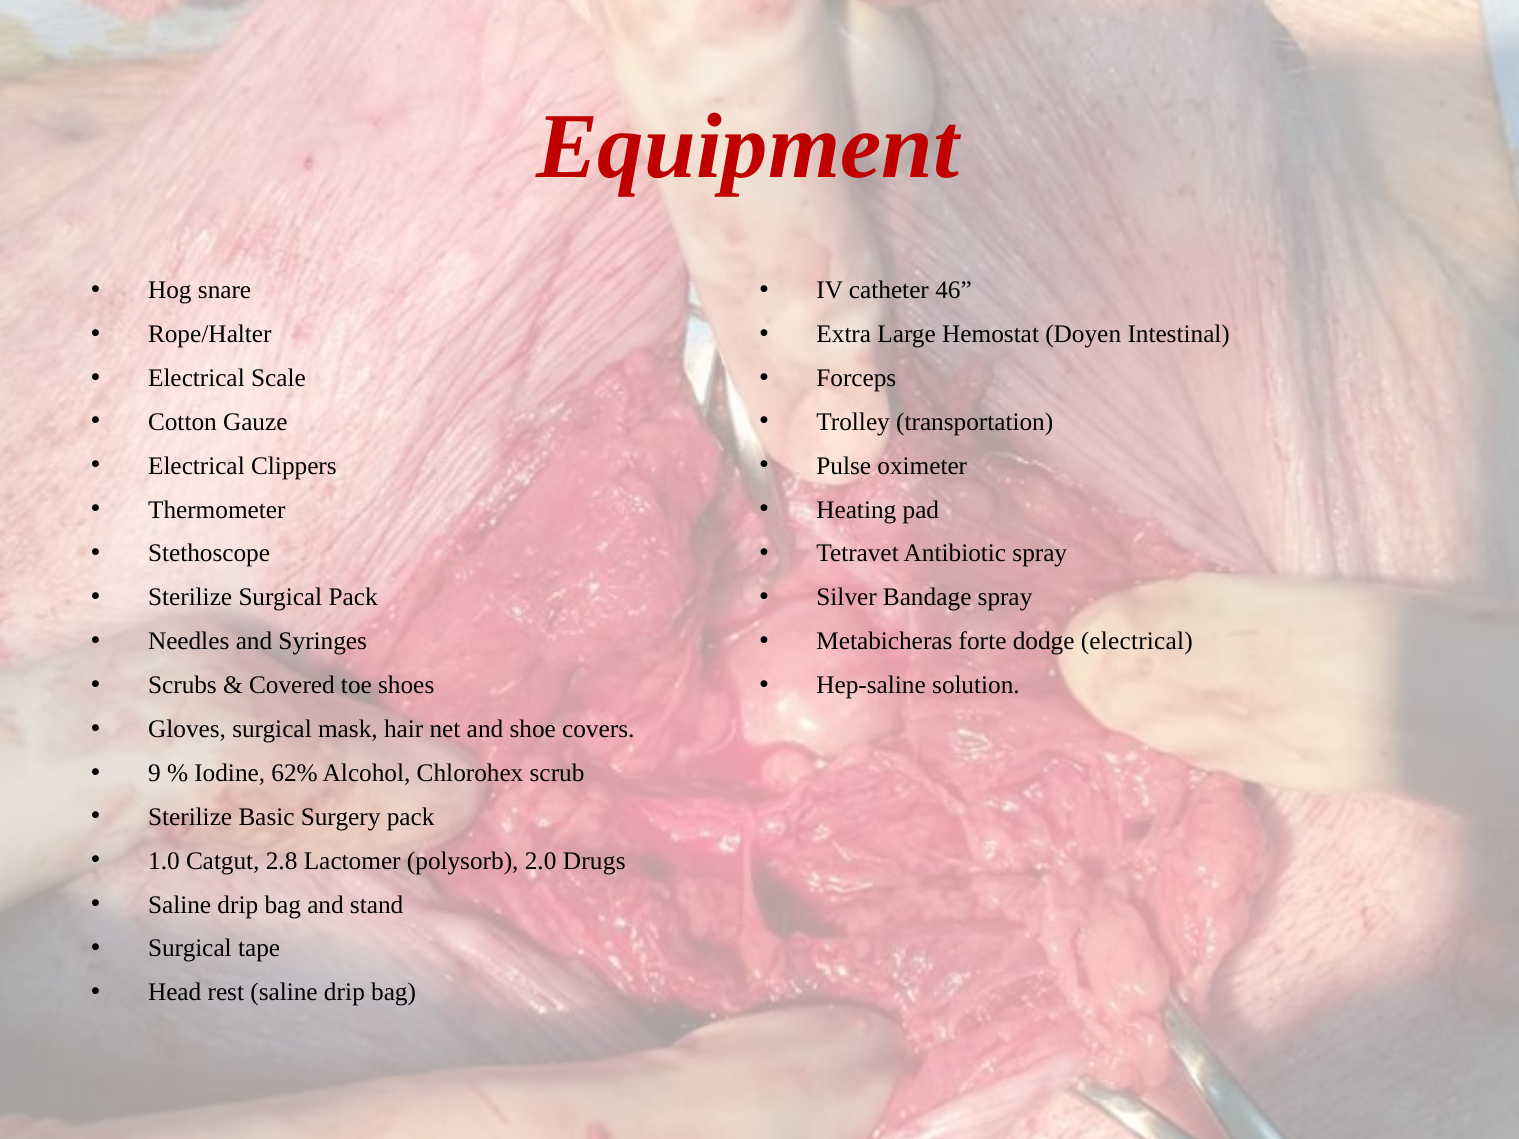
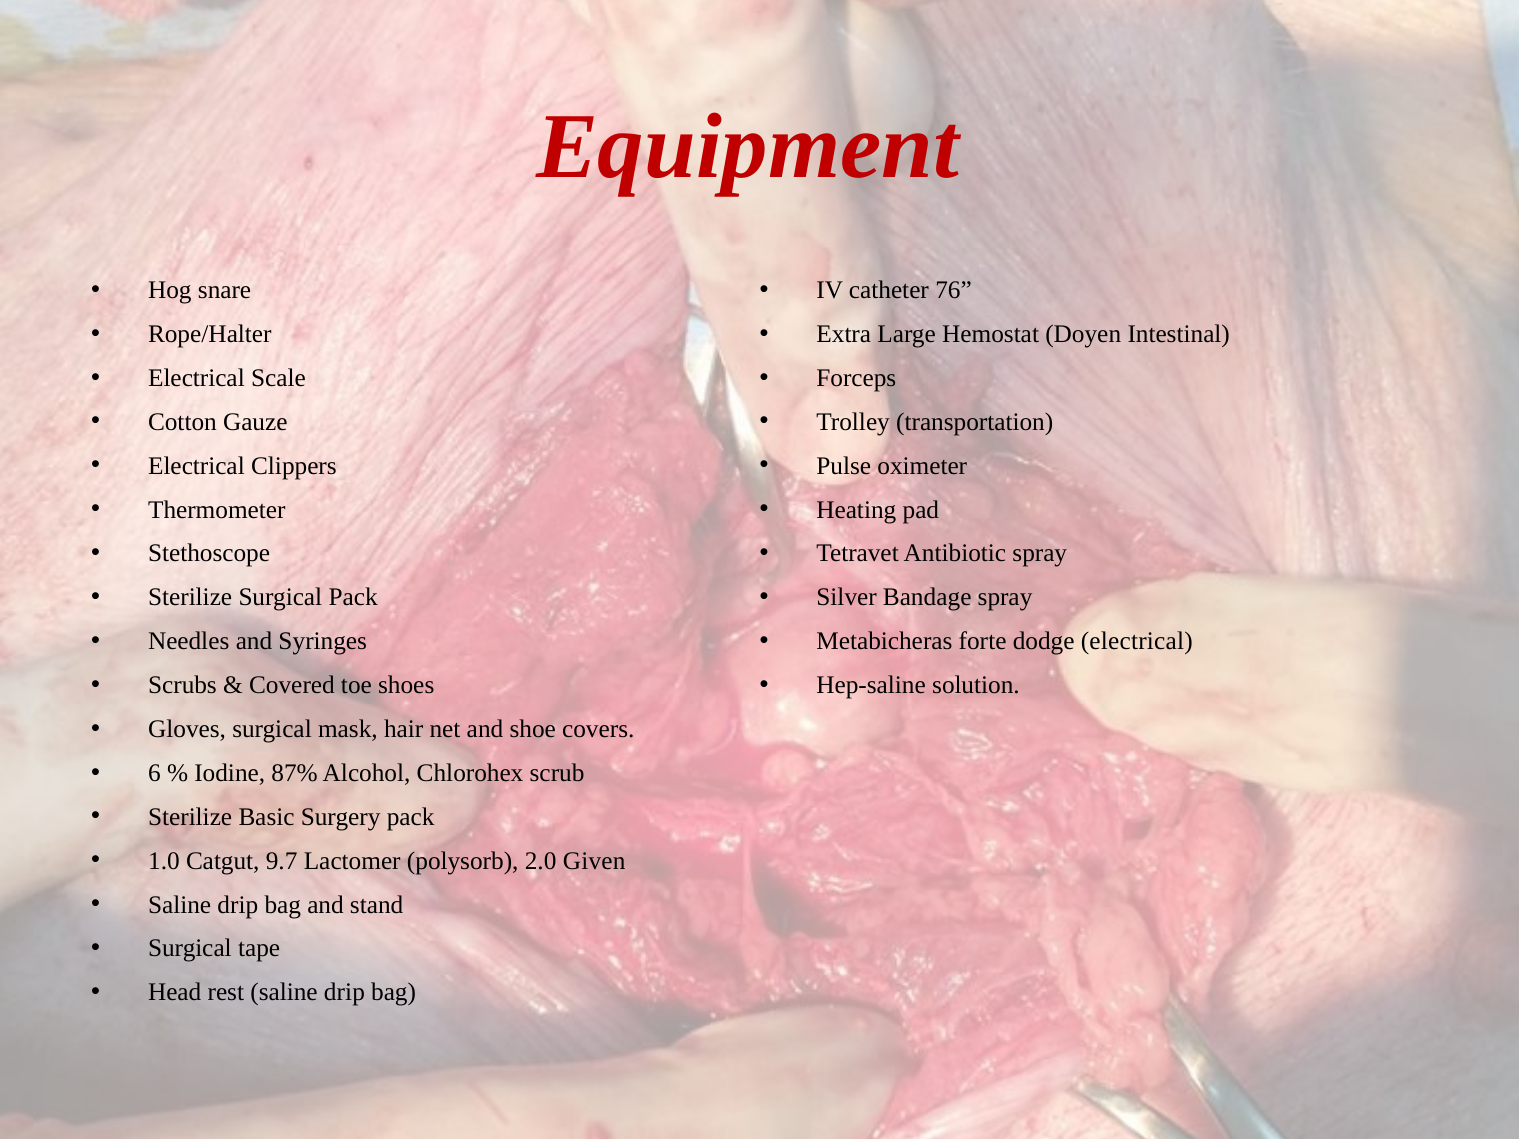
46: 46 -> 76
9: 9 -> 6
62%: 62% -> 87%
2.8: 2.8 -> 9.7
Drugs: Drugs -> Given
